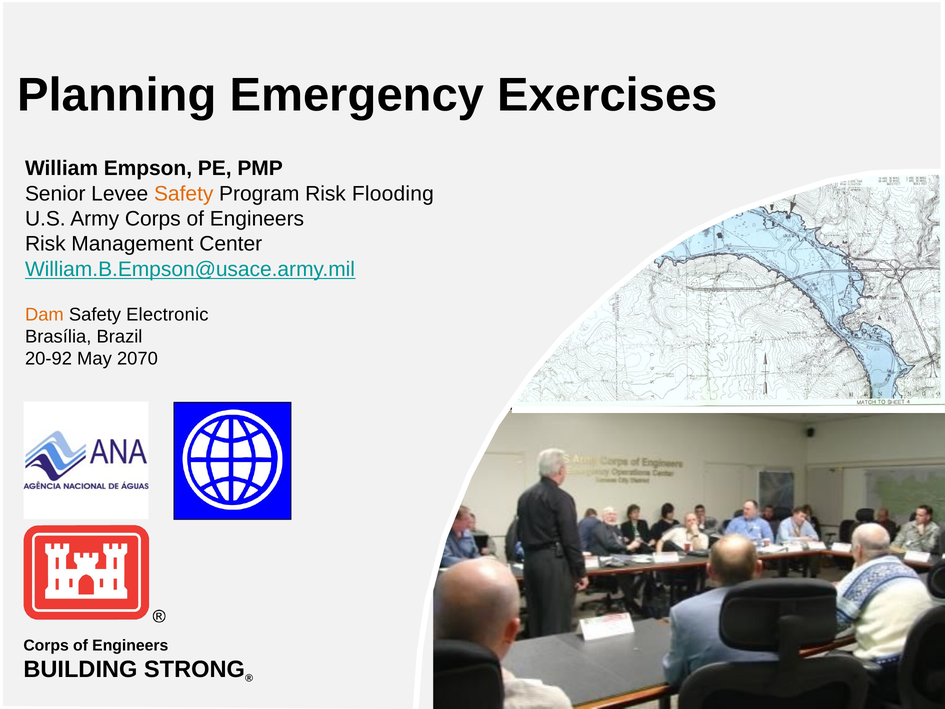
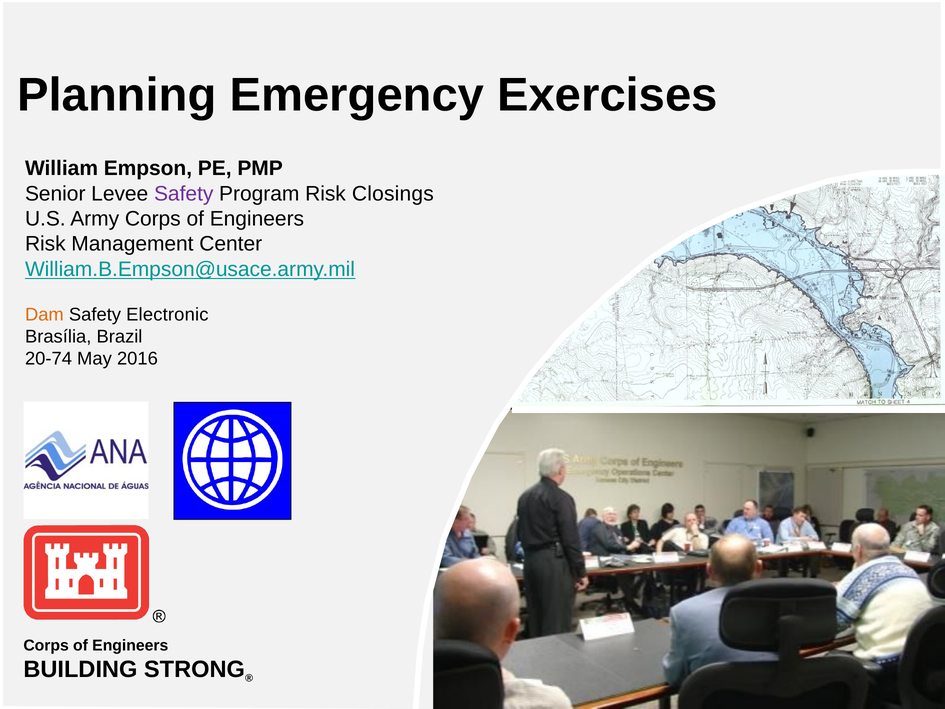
Safety at (184, 194) colour: orange -> purple
Flooding: Flooding -> Closings
20-92: 20-92 -> 20-74
2070: 2070 -> 2016
